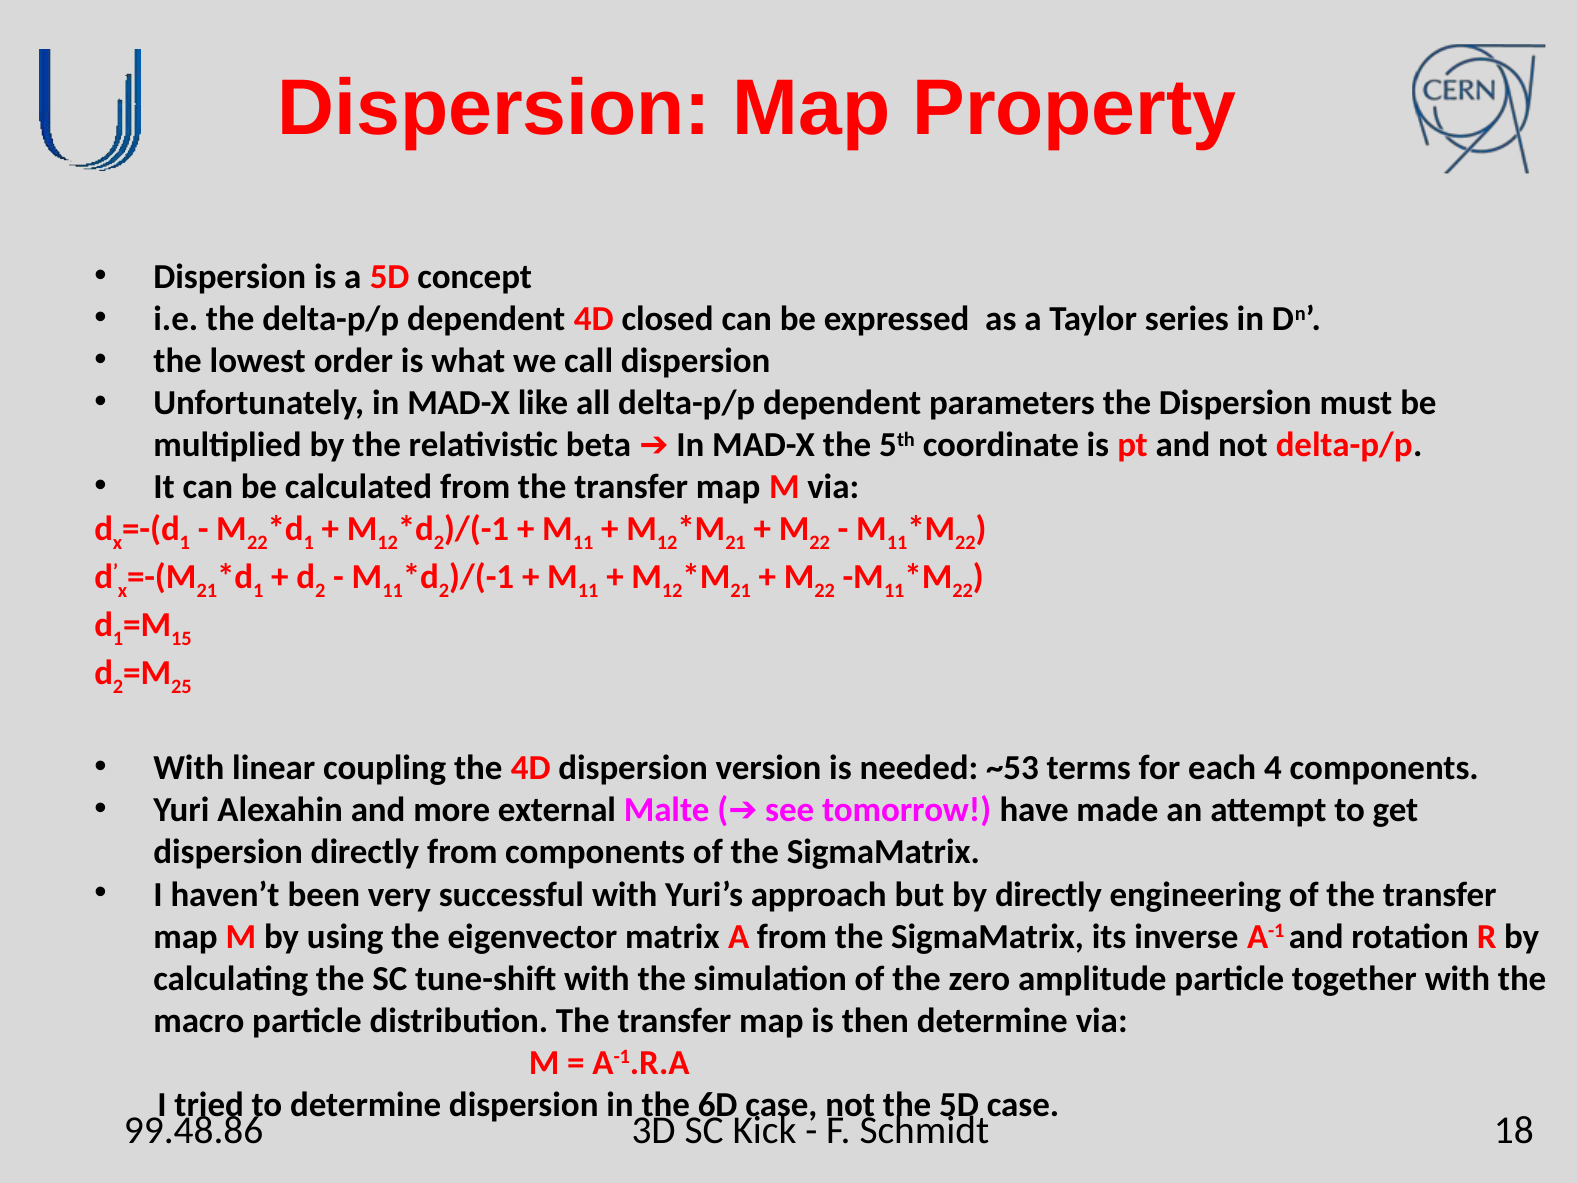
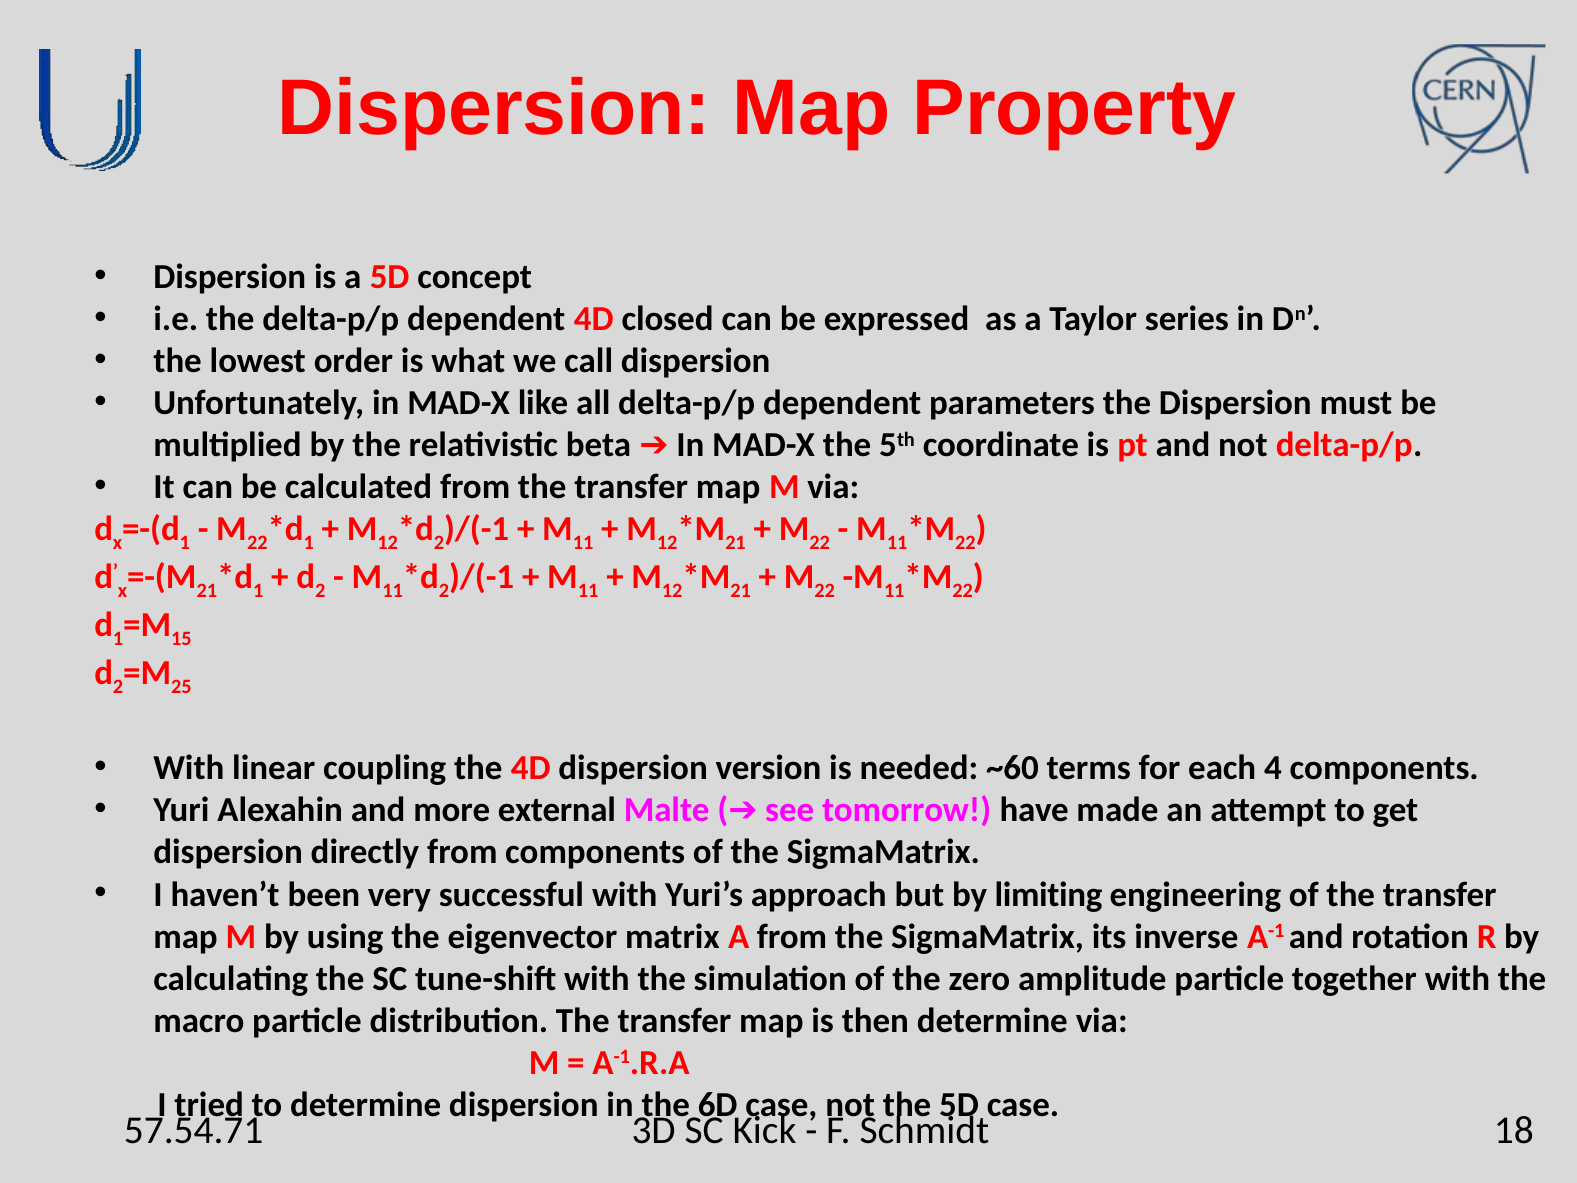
~53: ~53 -> ~60
by directly: directly -> limiting
99.48.86: 99.48.86 -> 57.54.71
